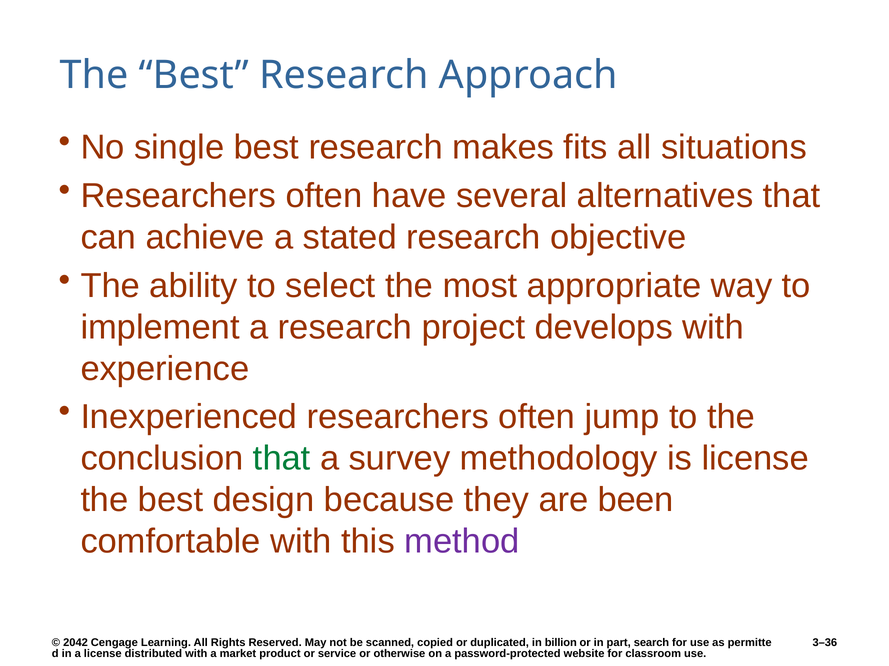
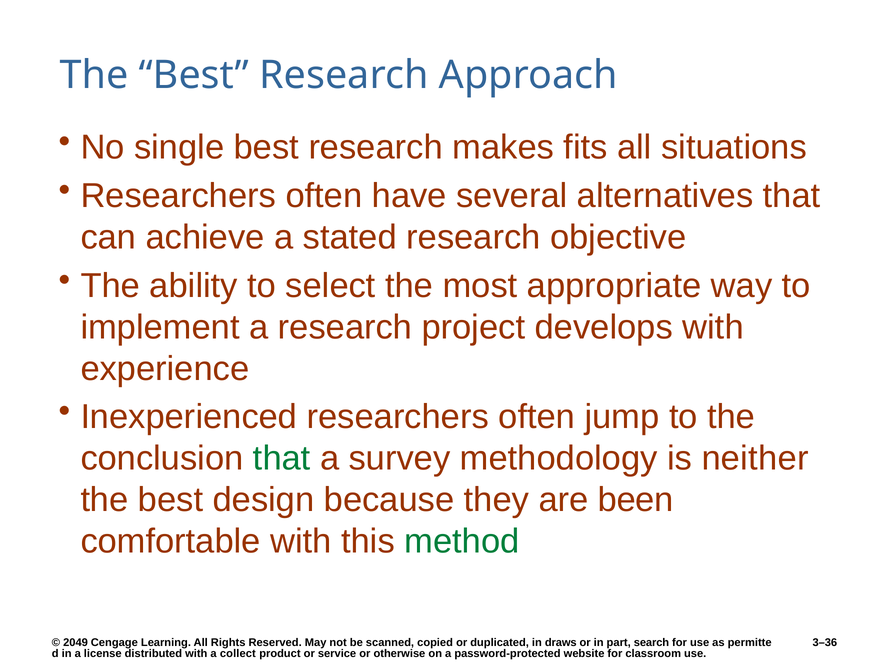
is license: license -> neither
method colour: purple -> green
2042: 2042 -> 2049
billion: billion -> draws
market: market -> collect
